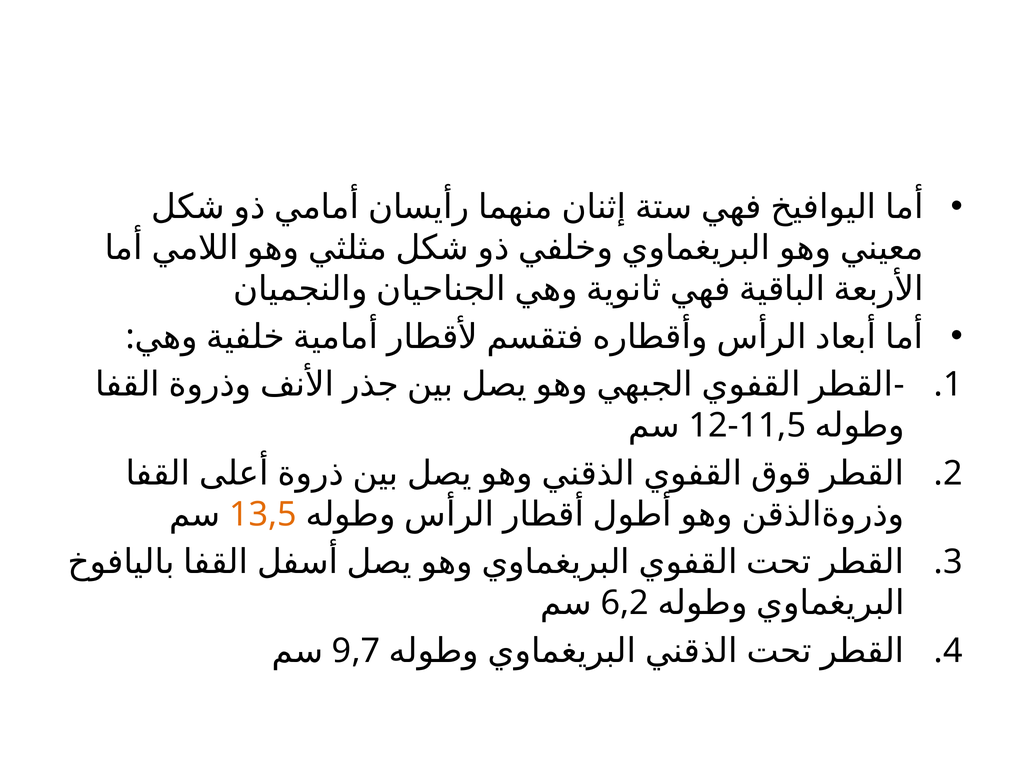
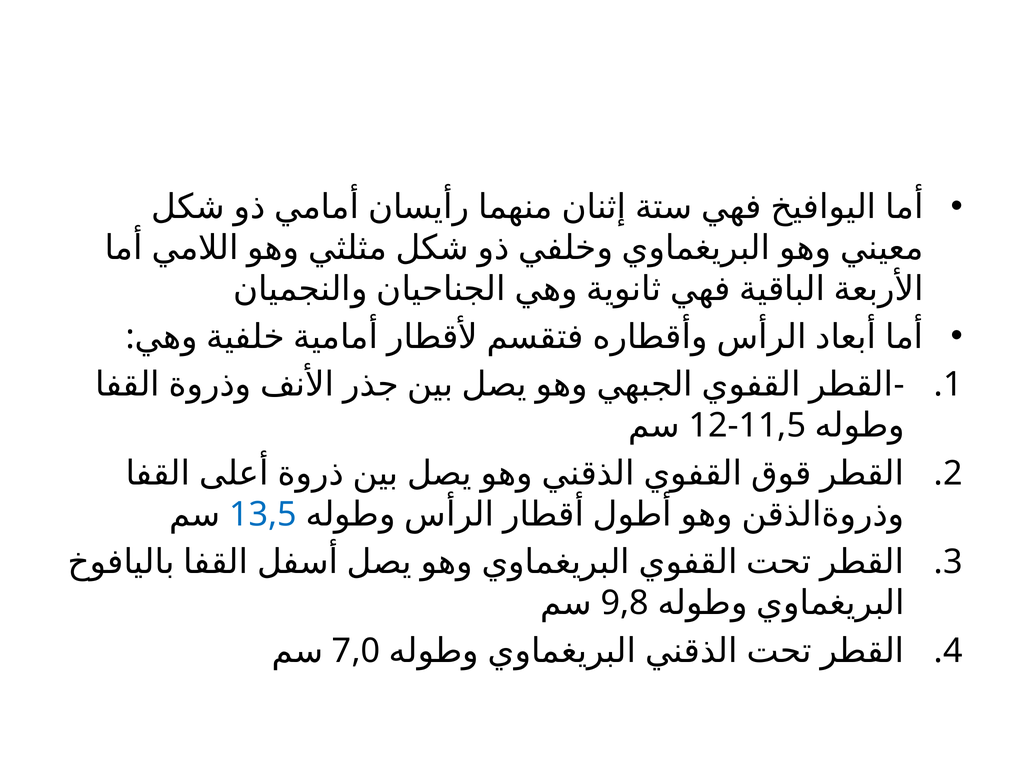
13,5 colour: orange -> blue
6,2: 6,2 -> 9,8
9,7: 9,7 -> 7,0
